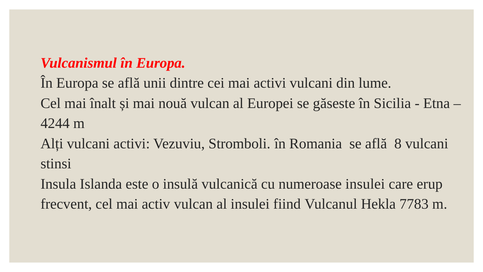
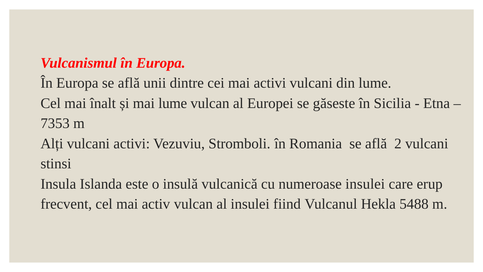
mai nouă: nouă -> lume
4244: 4244 -> 7353
8: 8 -> 2
7783: 7783 -> 5488
